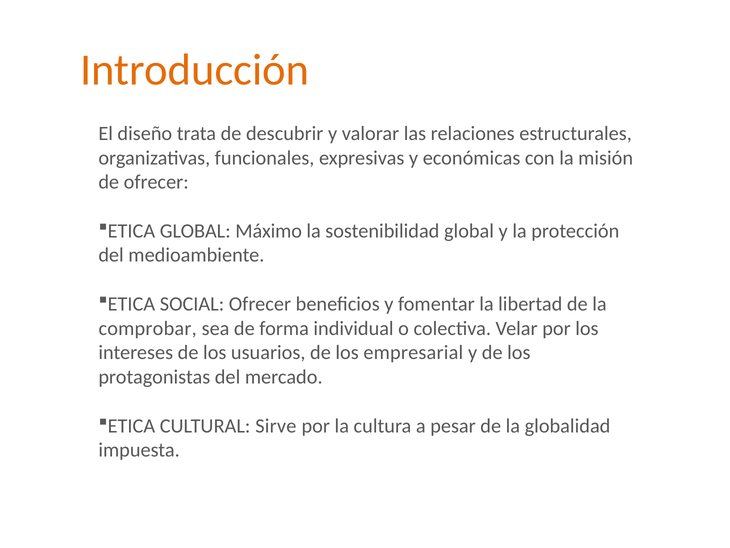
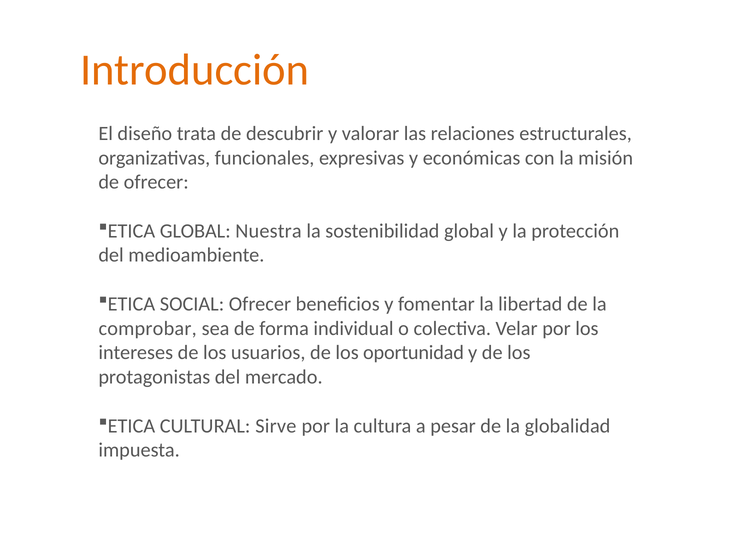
Máximo: Máximo -> Nuestra
empresarial: empresarial -> oportunidad
